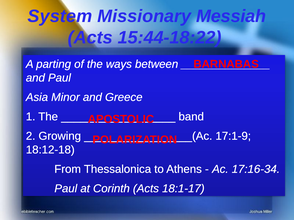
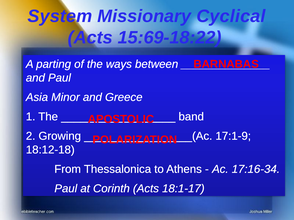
Messiah: Messiah -> Cyclical
15:44-18:22: 15:44-18:22 -> 15:69-18:22
